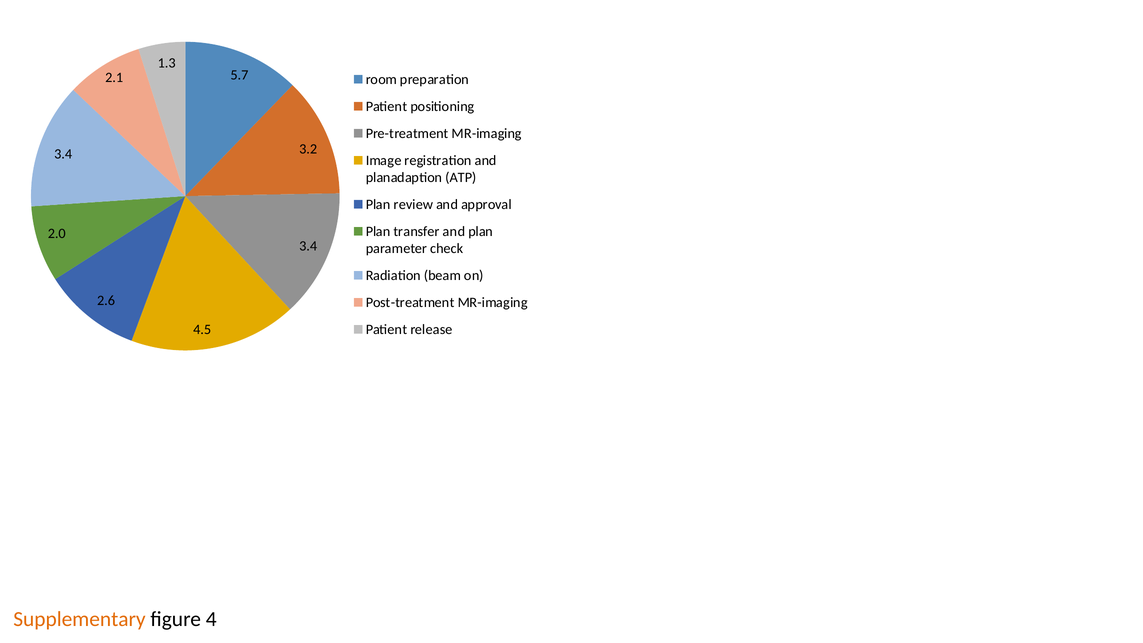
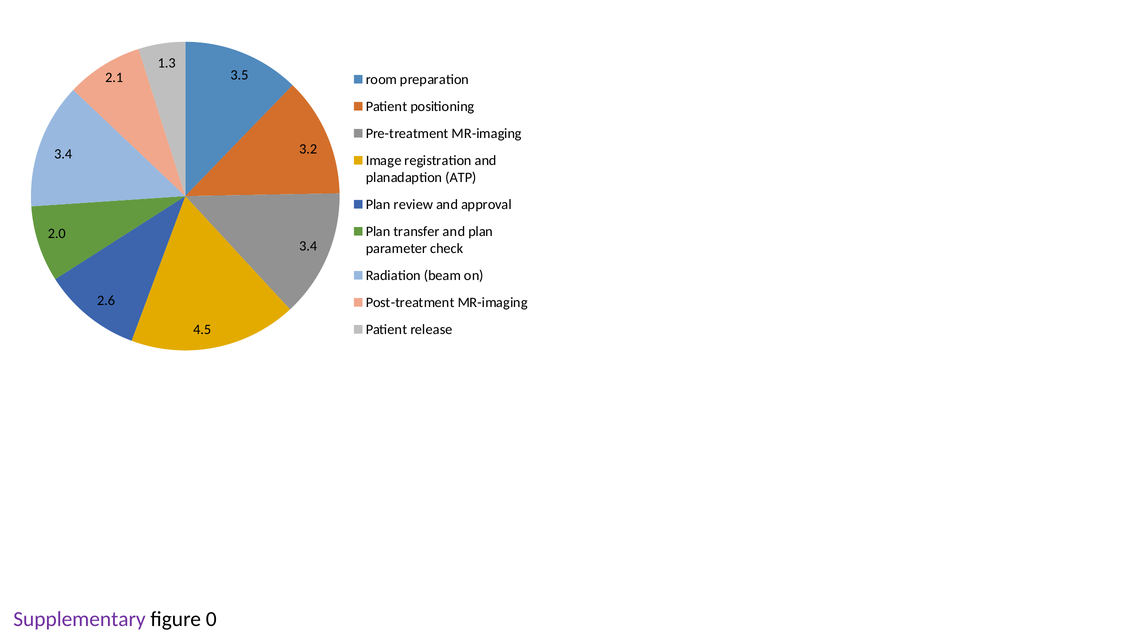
5.7: 5.7 -> 3.5
Supplementary colour: orange -> purple
4: 4 -> 0
